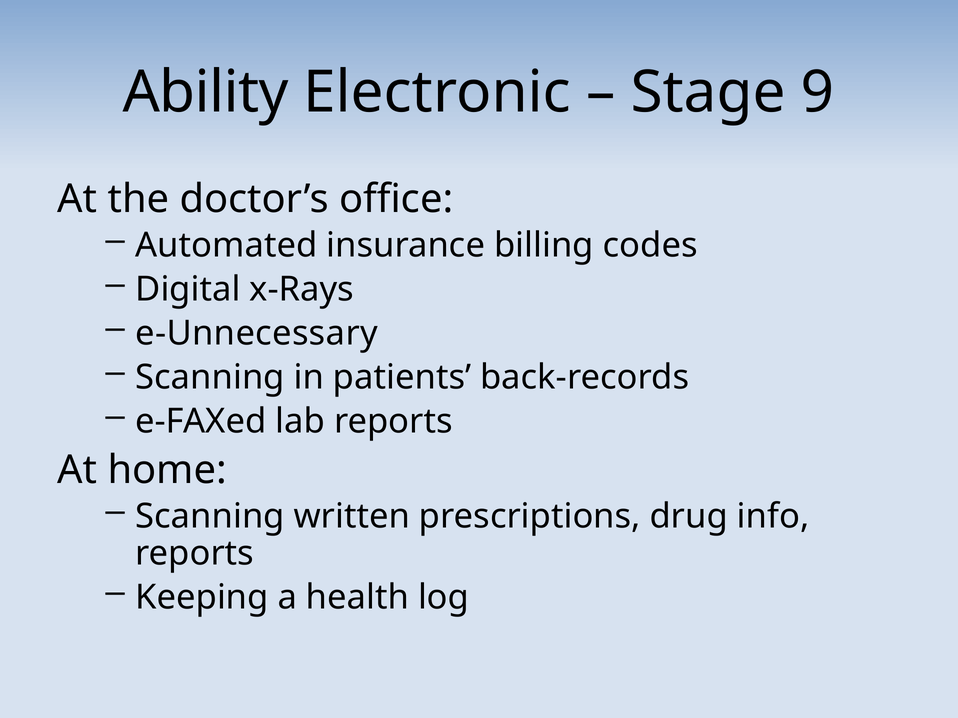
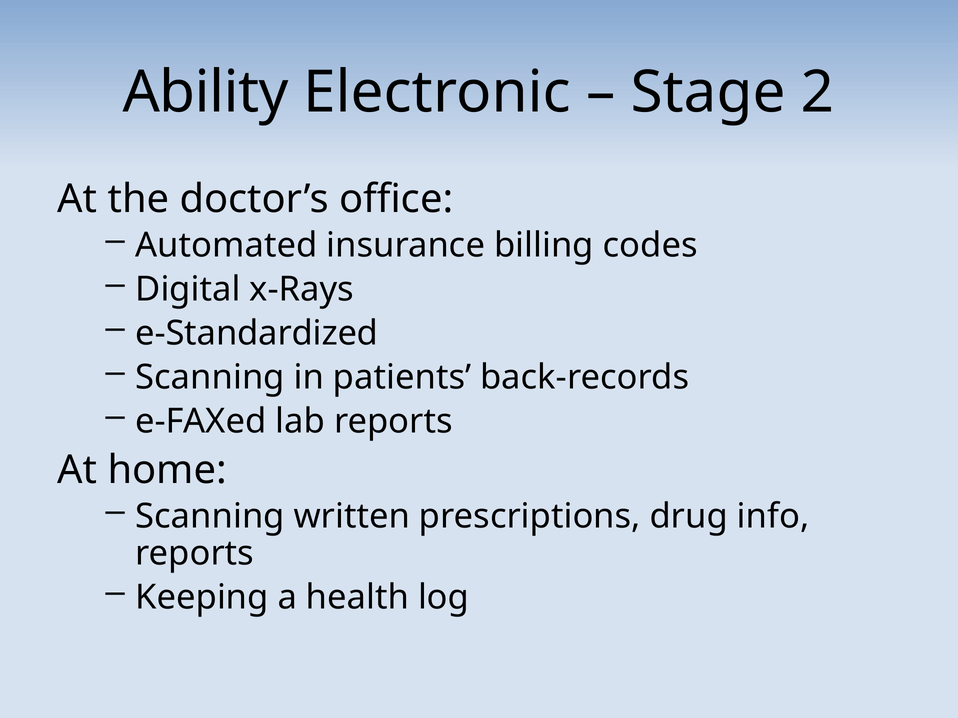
9: 9 -> 2
e-Unnecessary: e-Unnecessary -> e-Standardized
